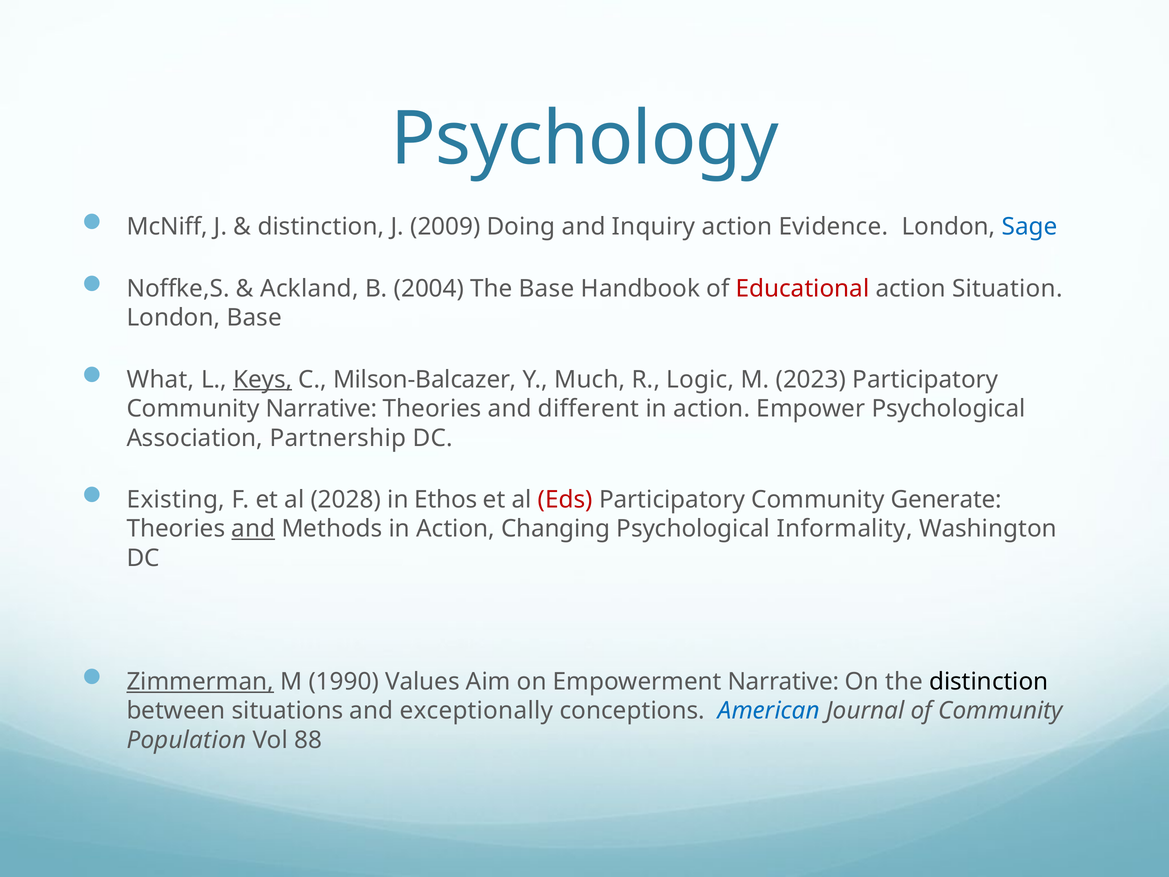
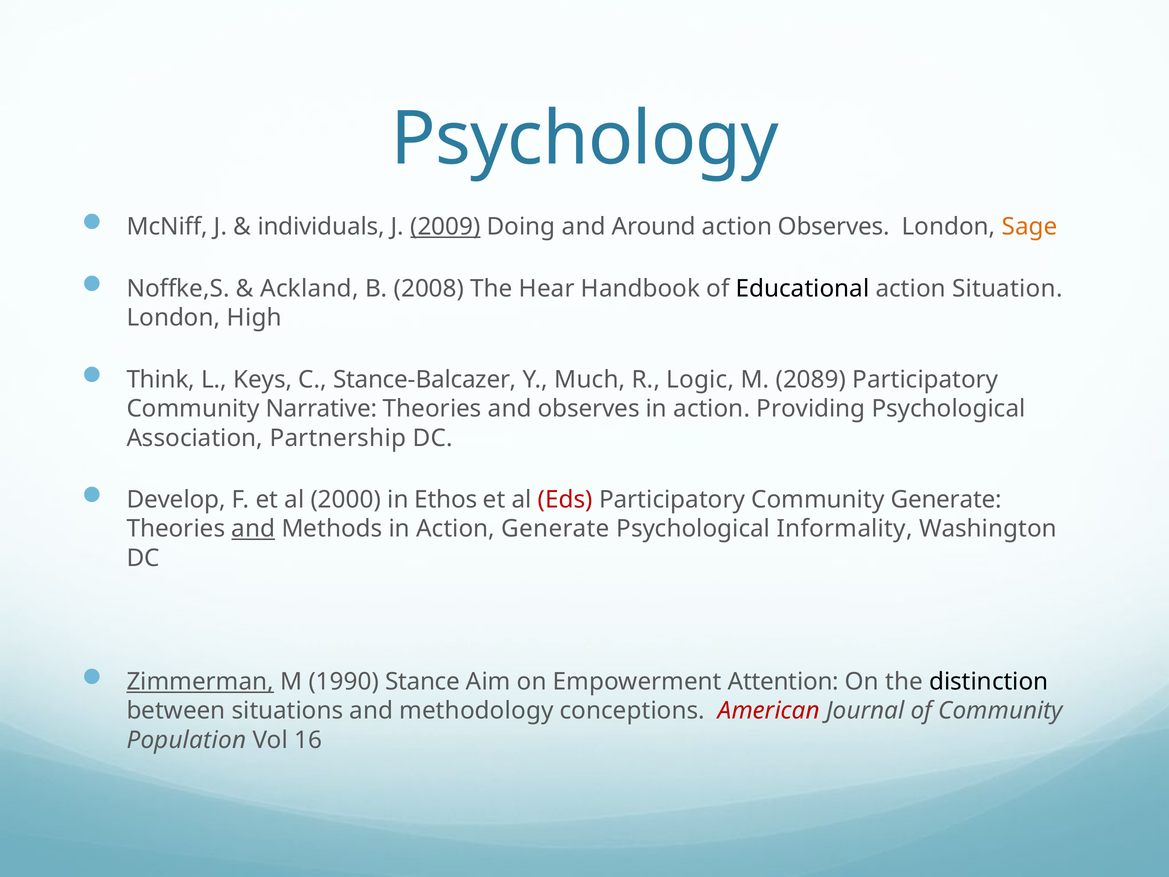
distinction at (321, 227): distinction -> individuals
2009 underline: none -> present
Inquiry: Inquiry -> Around
action Evidence: Evidence -> Observes
Sage colour: blue -> orange
2004: 2004 -> 2008
The Base: Base -> Hear
Educational colour: red -> black
London Base: Base -> High
What: What -> Think
Keys underline: present -> none
Milson-Balcazer: Milson-Balcazer -> Stance-Balcazer
2023: 2023 -> 2089
and different: different -> observes
Empower: Empower -> Providing
Existing: Existing -> Develop
2028: 2028 -> 2000
Action Changing: Changing -> Generate
Values: Values -> Stance
Empowerment Narrative: Narrative -> Attention
exceptionally: exceptionally -> methodology
American colour: blue -> red
88: 88 -> 16
